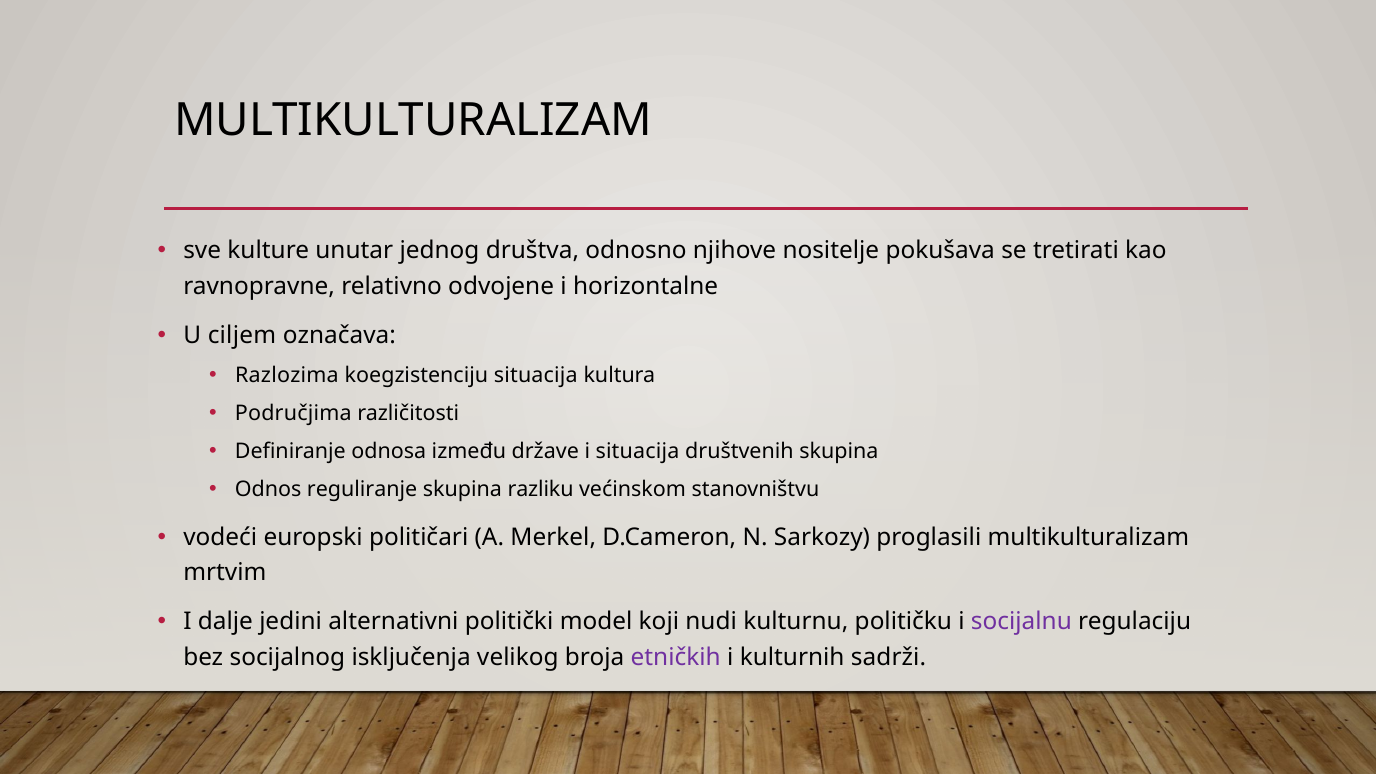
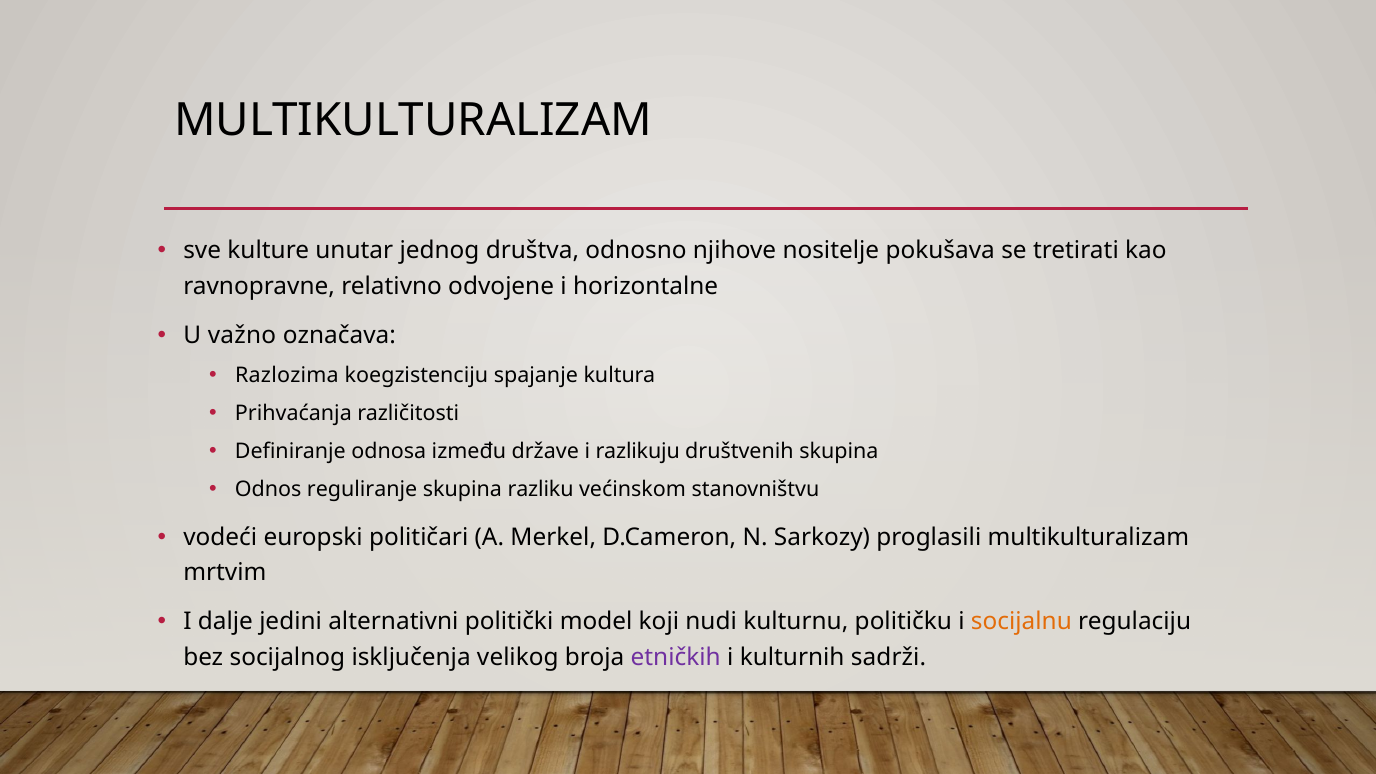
ciljem: ciljem -> važno
koegzistenciju situacija: situacija -> spajanje
Područjima: Područjima -> Prihvaćanja
i situacija: situacija -> razlikuju
socijalnu colour: purple -> orange
